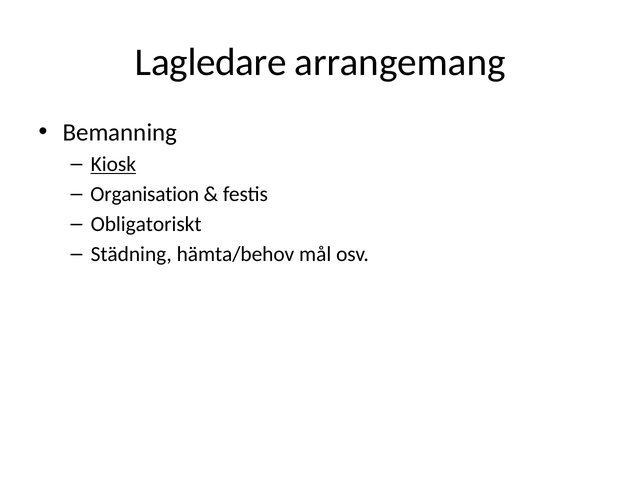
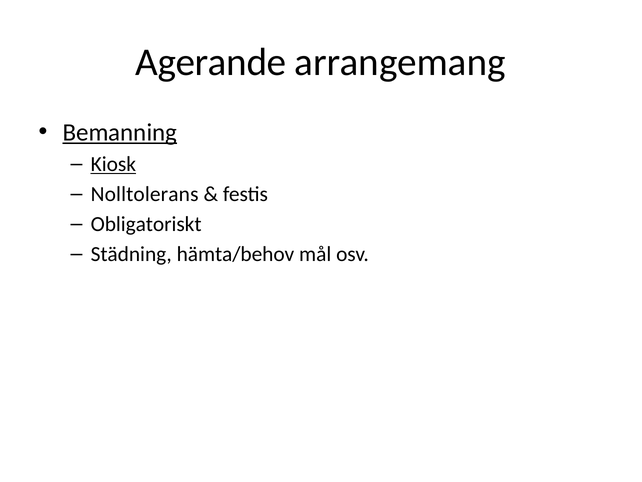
Lagledare: Lagledare -> Agerande
Bemanning underline: none -> present
Organisation: Organisation -> Nolltolerans
